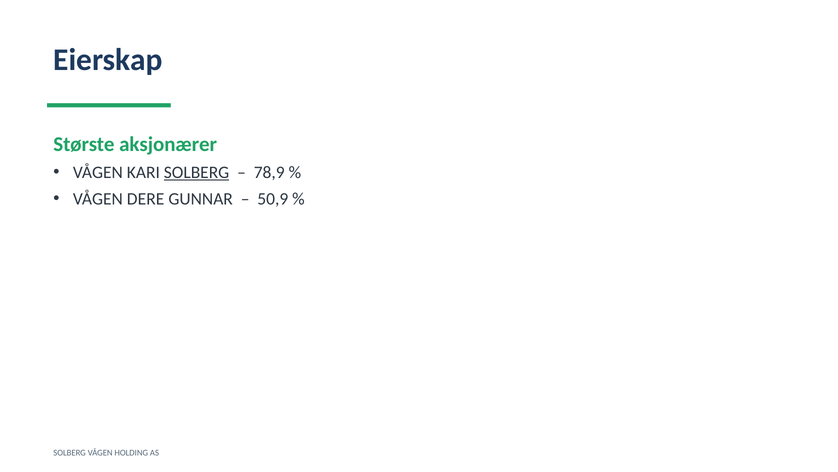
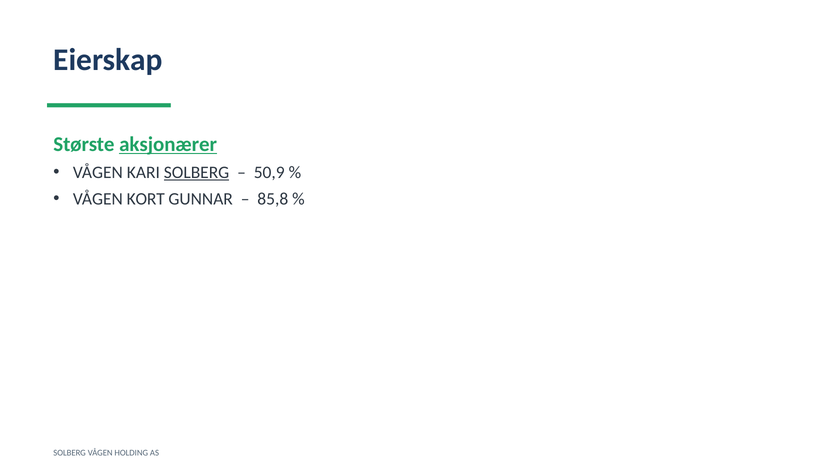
aksjonærer underline: none -> present
78,9: 78,9 -> 50,9
DERE: DERE -> KORT
50,9: 50,9 -> 85,8
